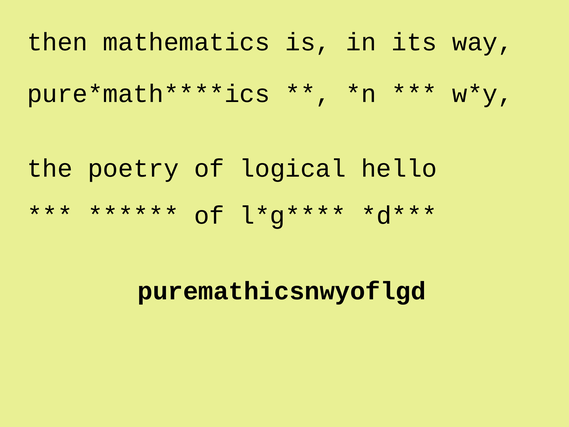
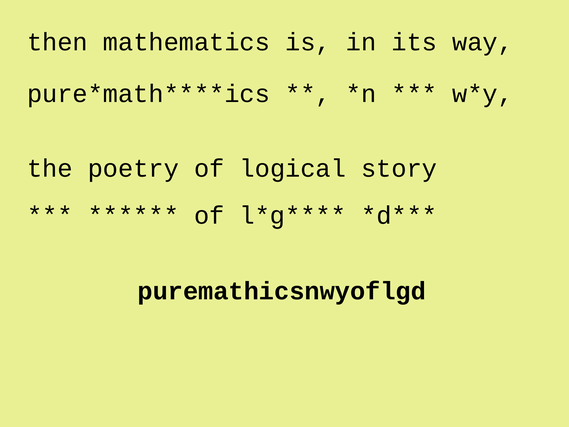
hello: hello -> story
